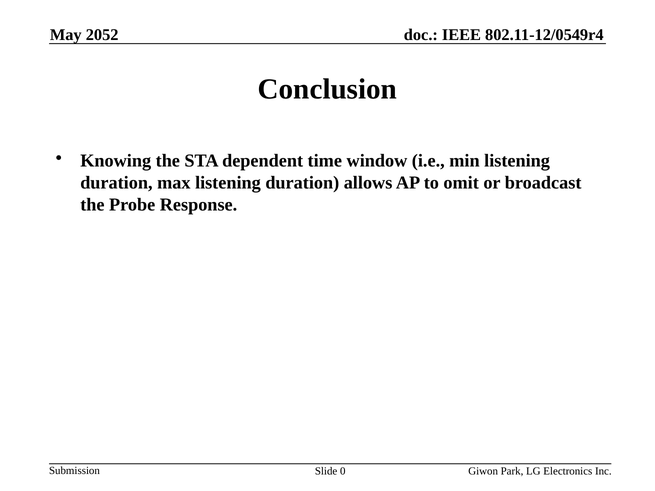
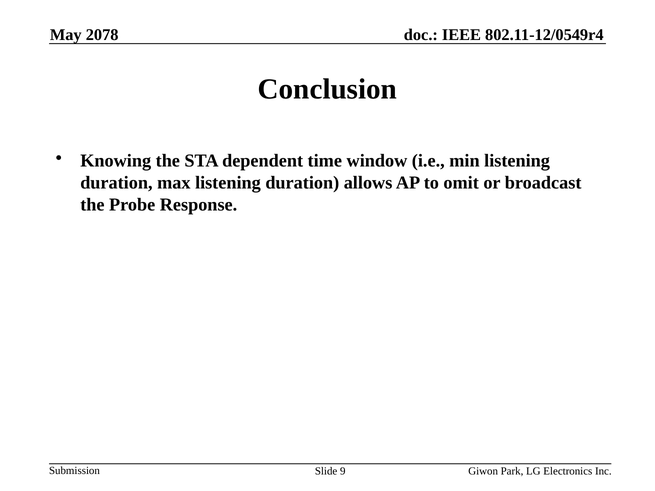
2052: 2052 -> 2078
0: 0 -> 9
